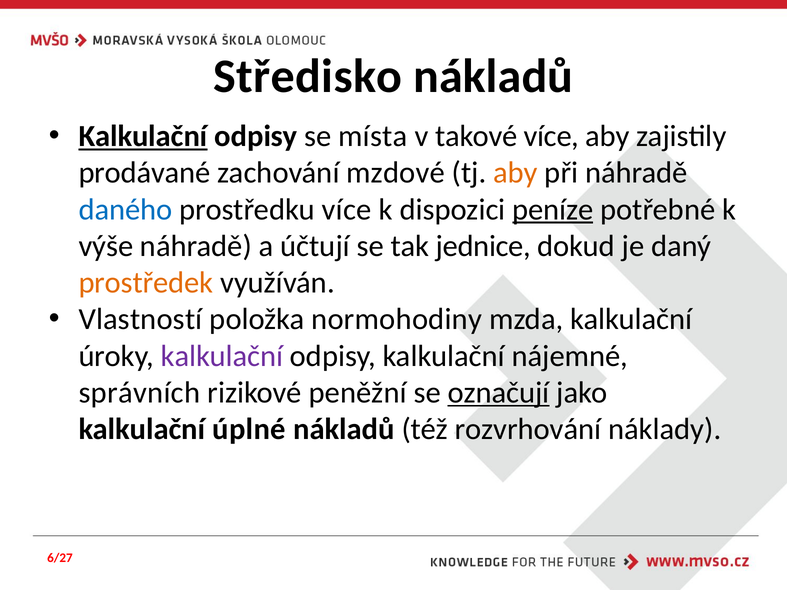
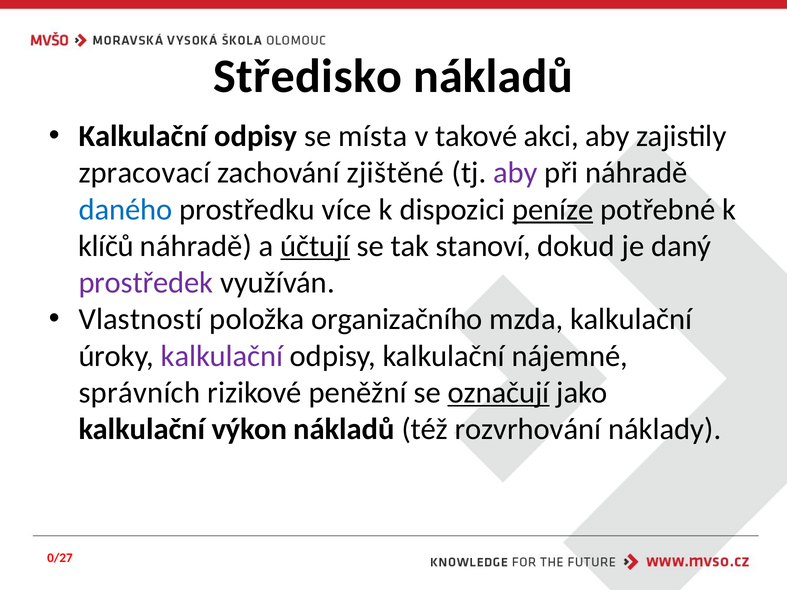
Kalkulační at (143, 136) underline: present -> none
takové více: více -> akci
prodávané: prodávané -> zpracovací
mzdové: mzdové -> zjištěné
aby at (515, 173) colour: orange -> purple
výše: výše -> klíčů
účtují underline: none -> present
jednice: jednice -> stanoví
prostředek colour: orange -> purple
normohodiny: normohodiny -> organizačního
úplné: úplné -> výkon
6/27: 6/27 -> 0/27
